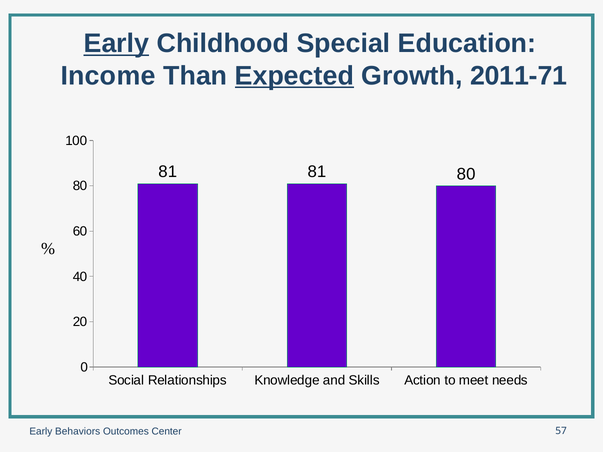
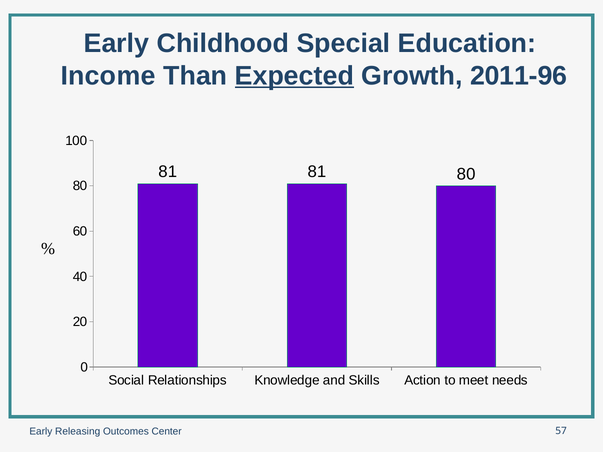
Early at (116, 44) underline: present -> none
2011-71: 2011-71 -> 2011-96
Behaviors: Behaviors -> Releasing
